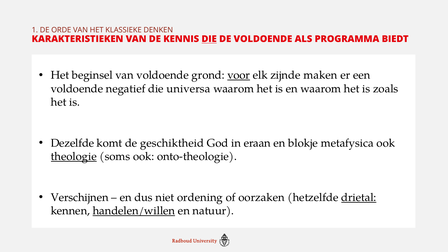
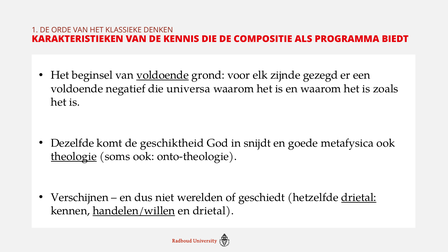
DIE at (209, 39) underline: present -> none
DE VOLDOENDE: VOLDOENDE -> COMPOSITIE
voldoende at (163, 75) underline: none -> present
voor underline: present -> none
maken: maken -> gezegd
eraan: eraan -> snijdt
blokje: blokje -> goede
ordening: ordening -> werelden
oorzaken: oorzaken -> geschiedt
en natuur: natuur -> drietal
